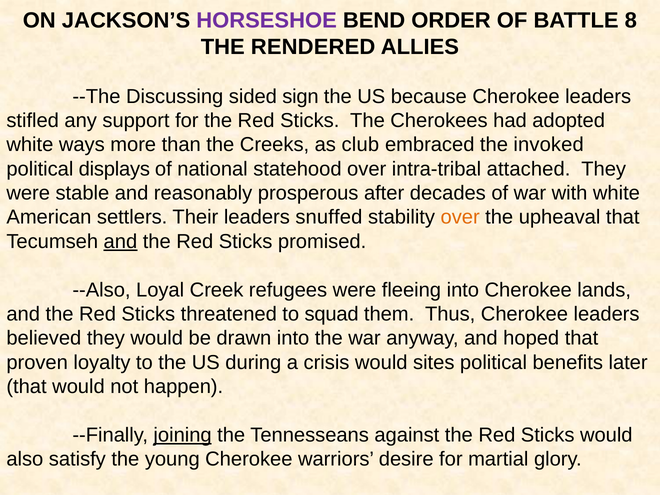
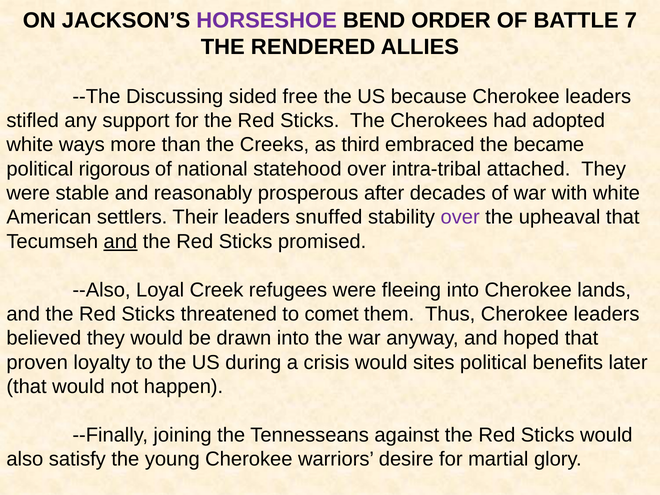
8: 8 -> 7
sign: sign -> free
club: club -> third
invoked: invoked -> became
displays: displays -> rigorous
over at (460, 217) colour: orange -> purple
squad: squad -> comet
joining underline: present -> none
